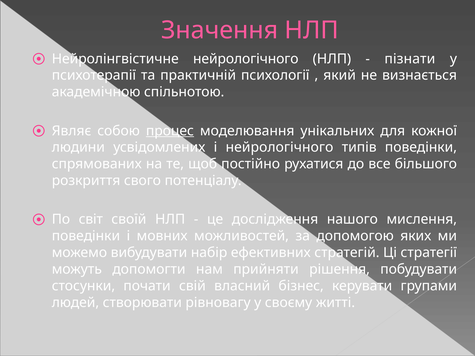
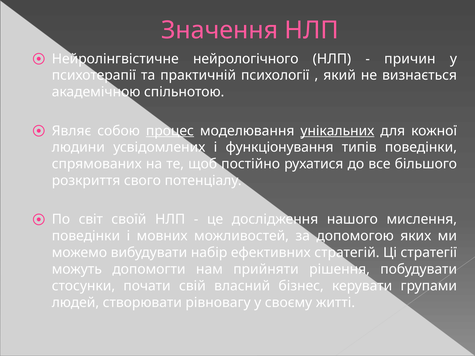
пізнати: пізнати -> причин
унікальних underline: none -> present
і нейрологічного: нейрологічного -> функціонування
